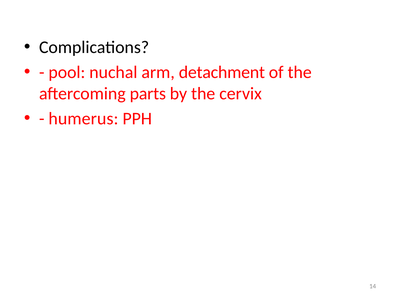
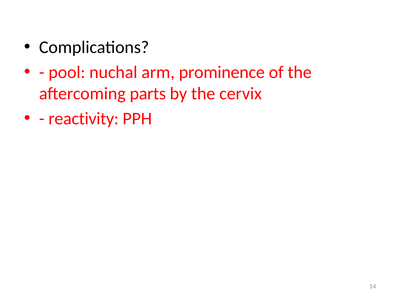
detachment: detachment -> prominence
humerus: humerus -> reactivity
